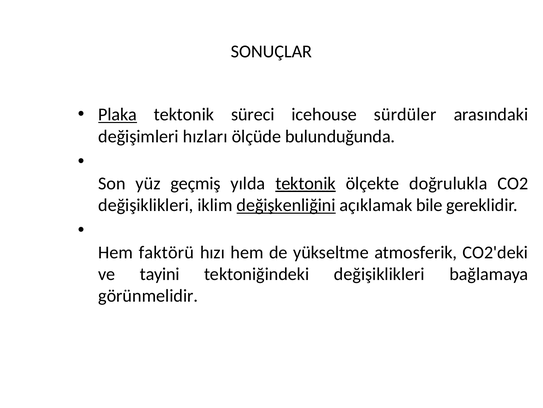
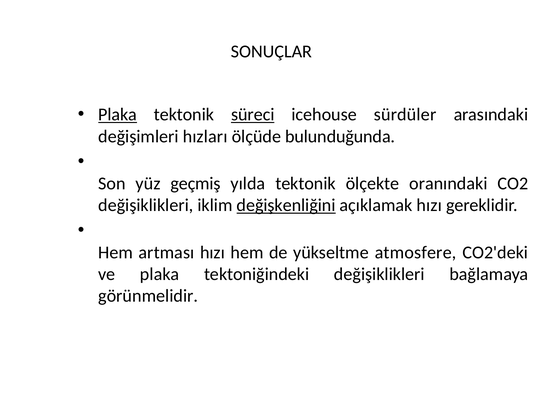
süreci underline: none -> present
tektonik at (306, 183) underline: present -> none
doğrulukla: doğrulukla -> oranındaki
açıklamak bile: bile -> hızı
faktörü: faktörü -> artması
atmosferik: atmosferik -> atmosfere
ve tayini: tayini -> plaka
